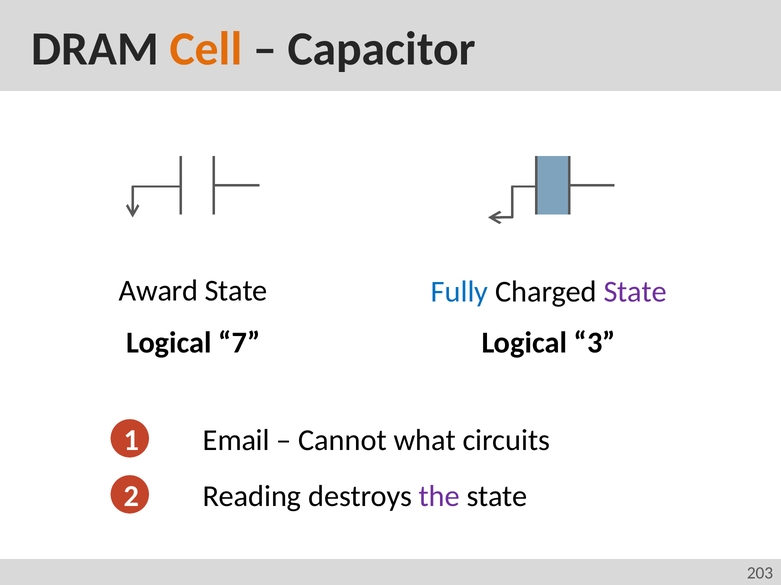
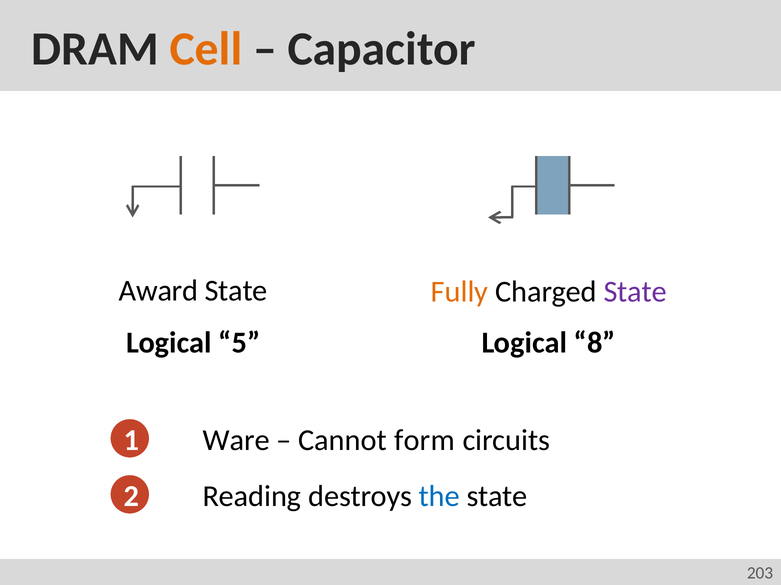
Fully colour: blue -> orange
7: 7 -> 5
3: 3 -> 8
Email: Email -> Ware
what: what -> form
the colour: purple -> blue
